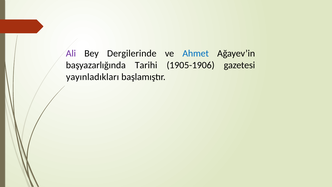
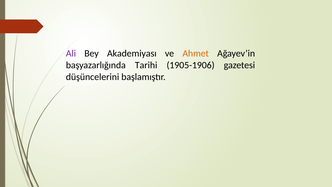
Dergilerinde: Dergilerinde -> Akademiyası
Ahmet colour: blue -> orange
yayınladıkları: yayınladıkları -> düşüncelerini
